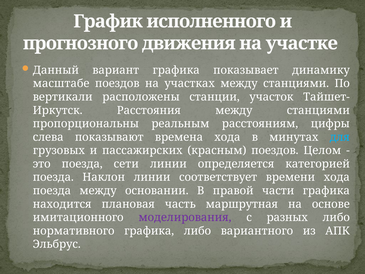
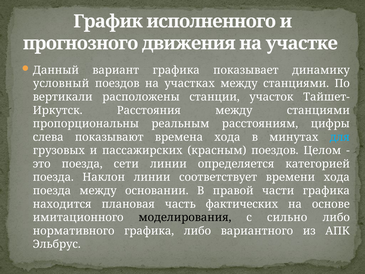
масштабе: масштабе -> условный
маршрутная: маршрутная -> фактических
моделирования colour: purple -> black
разных: разных -> сильно
